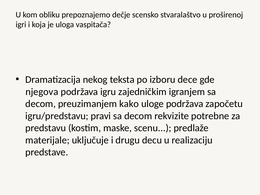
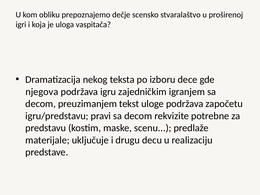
kako: kako -> tekst
